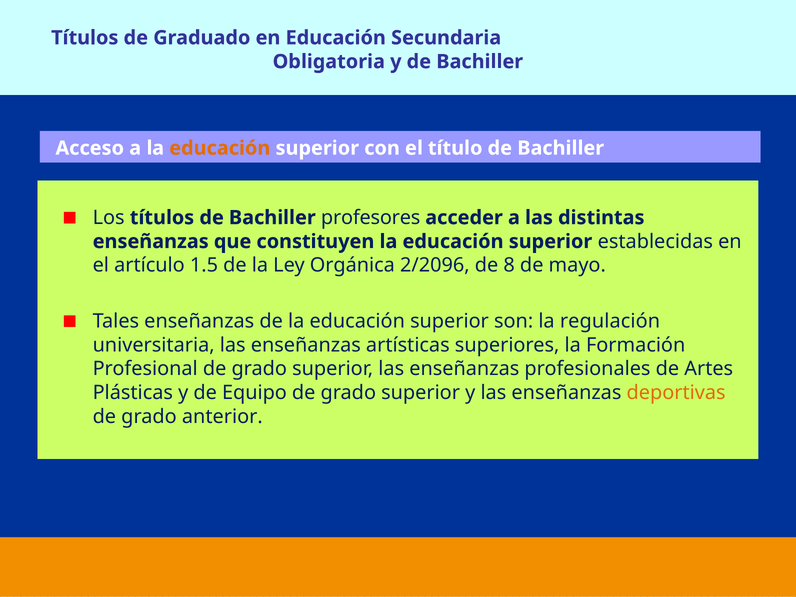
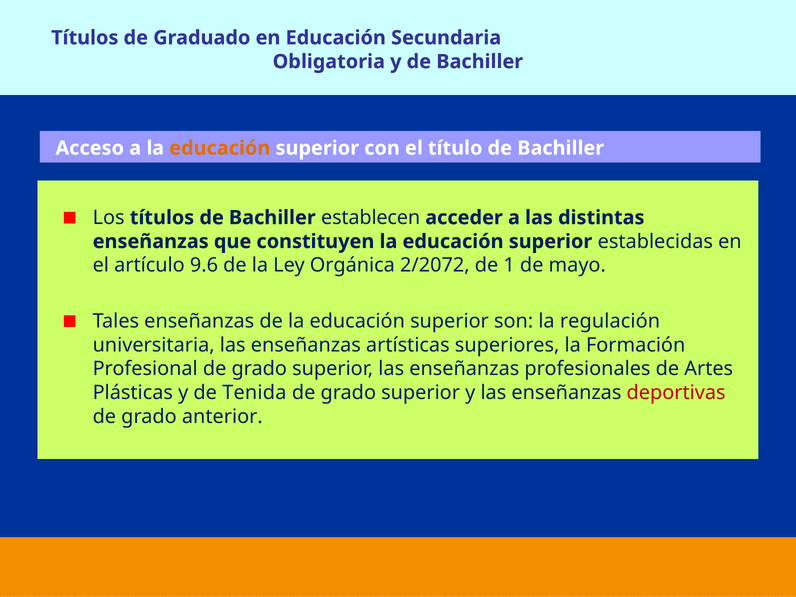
profesores: profesores -> establecen
1.5: 1.5 -> 9.6
2/2096: 2/2096 -> 2/2072
8: 8 -> 1
Equipo: Equipo -> Tenida
deportivas colour: orange -> red
